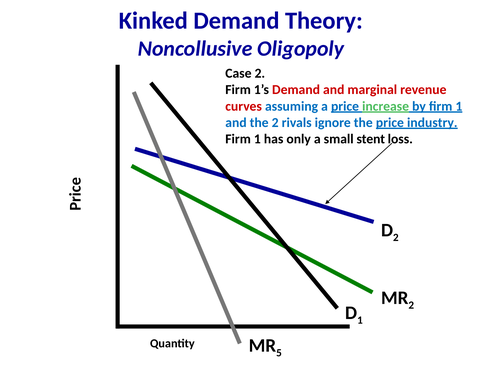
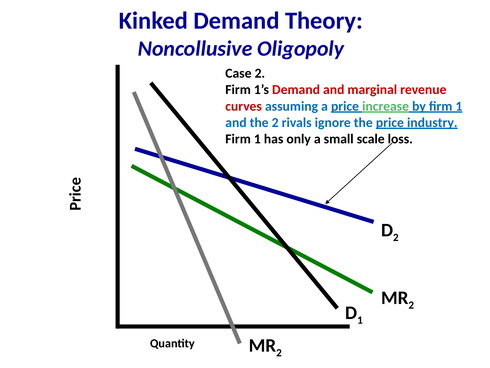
stent: stent -> scale
5 at (279, 352): 5 -> 2
